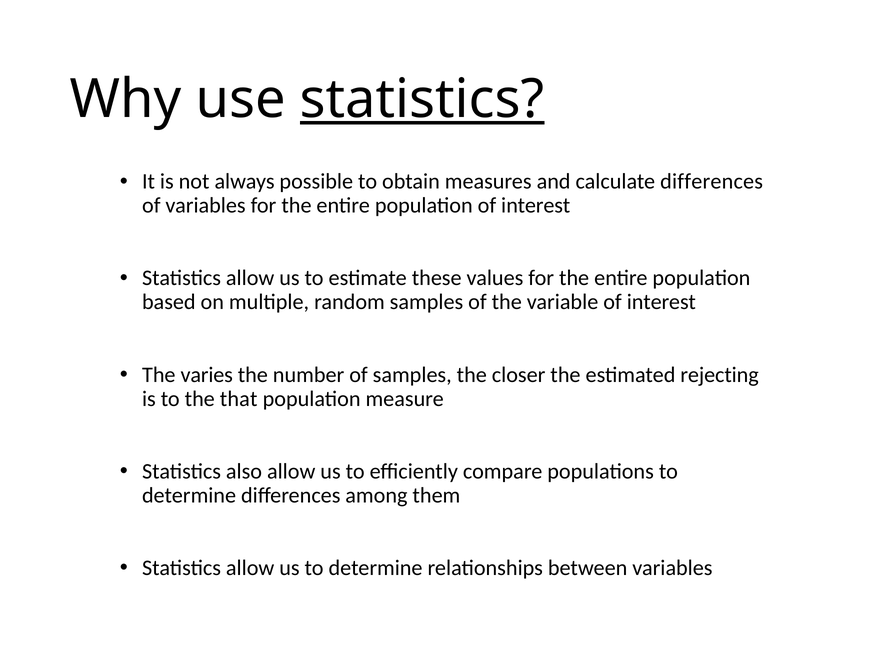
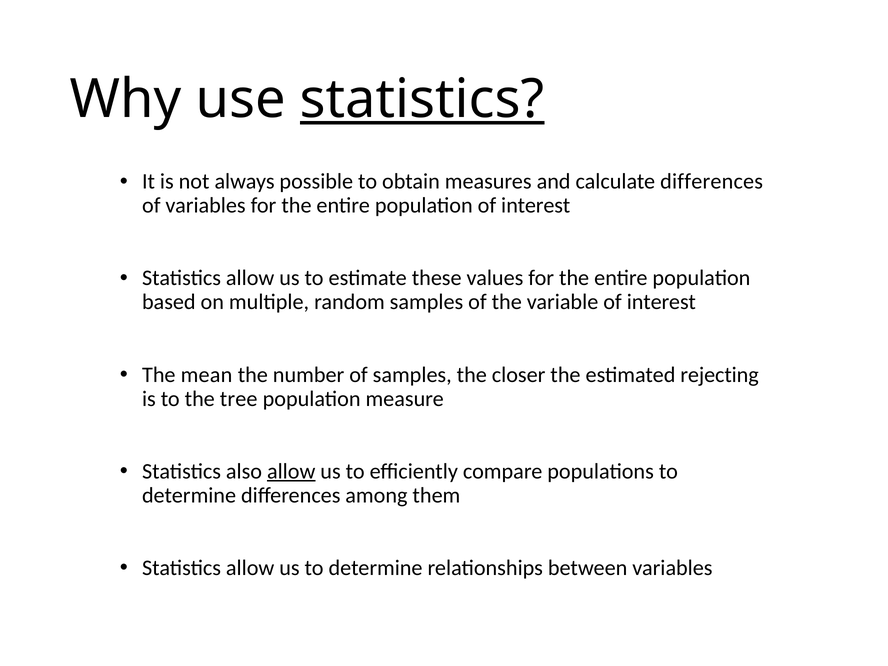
varies: varies -> mean
that: that -> tree
allow at (291, 471) underline: none -> present
